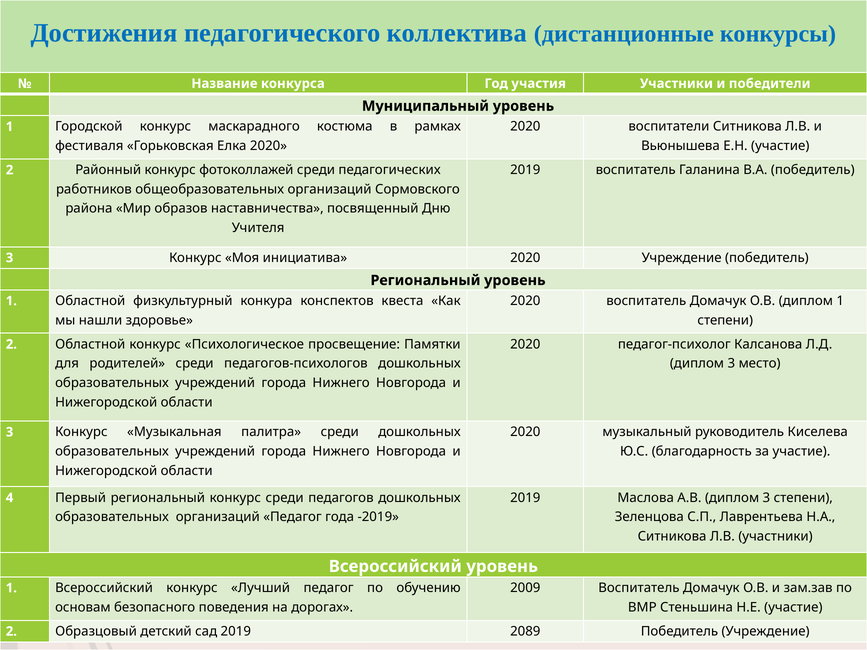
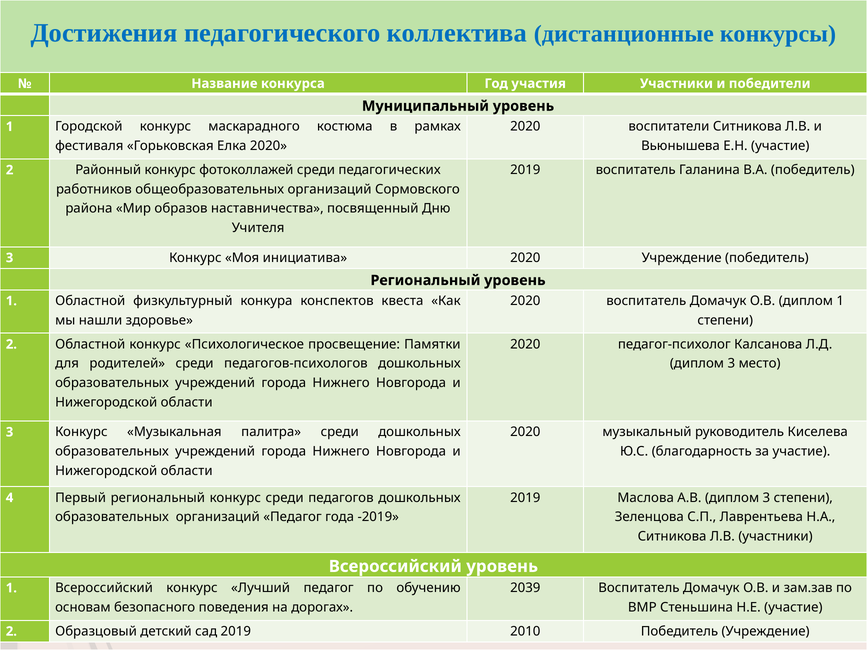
2009: 2009 -> 2039
2089: 2089 -> 2010
